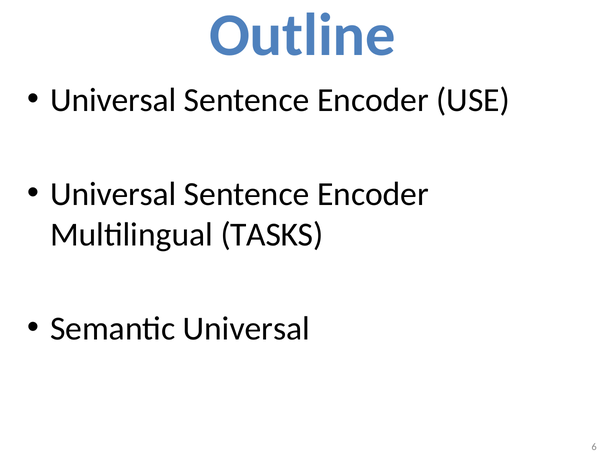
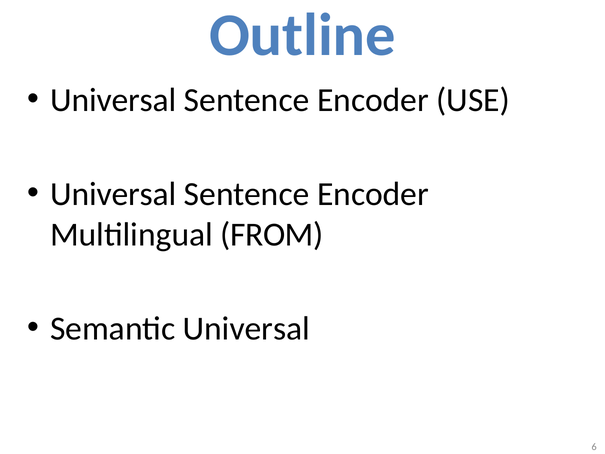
TASKS: TASKS -> FROM
